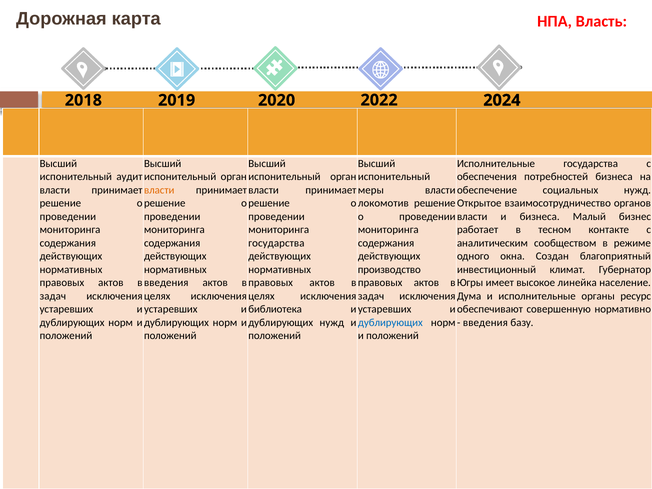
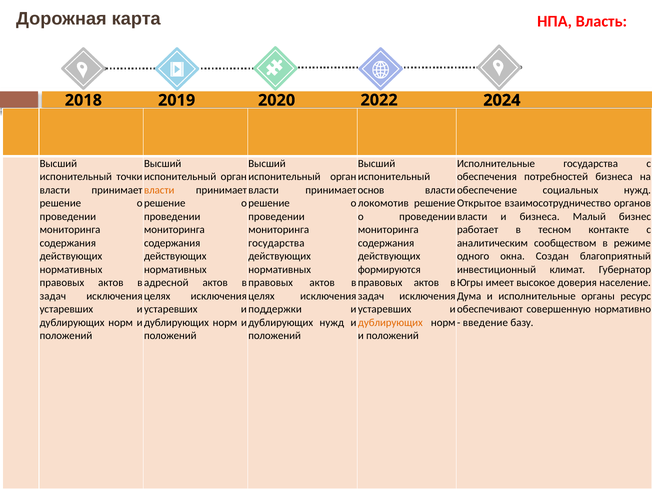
аудит: аудит -> точки
меры: меры -> основ
производство: производство -> формируются
введения at (166, 283): введения -> адресной
линейка: линейка -> доверия
библиотека: библиотека -> поддержки
дублирующих at (390, 323) colour: blue -> orange
введения at (485, 323): введения -> введение
